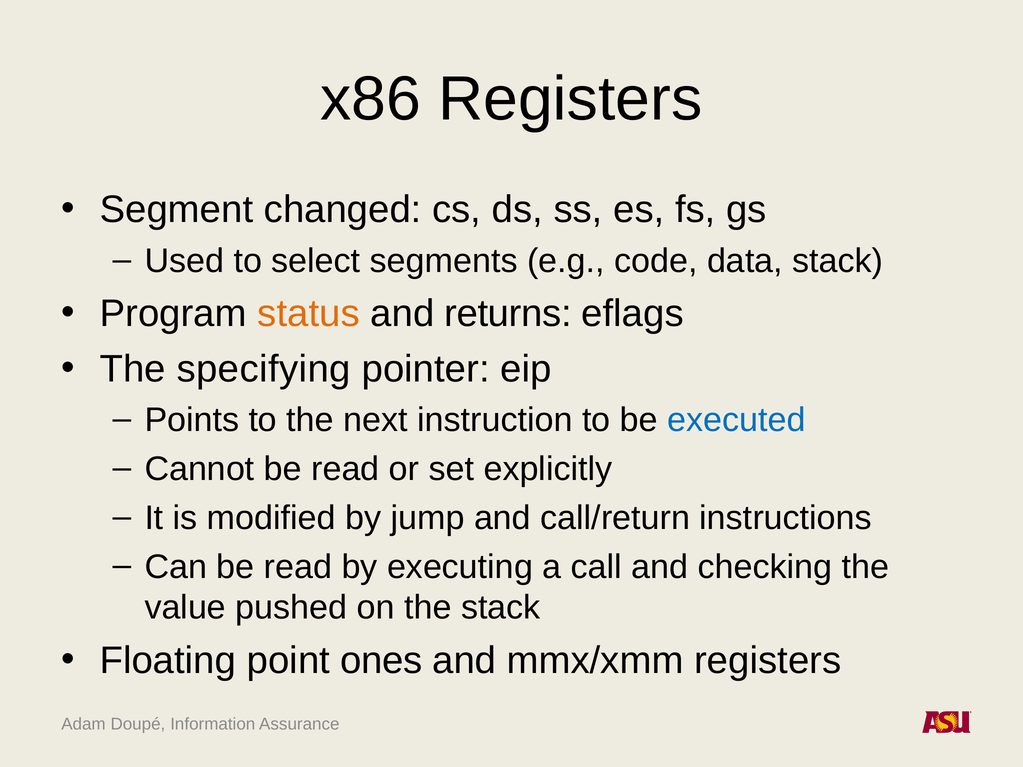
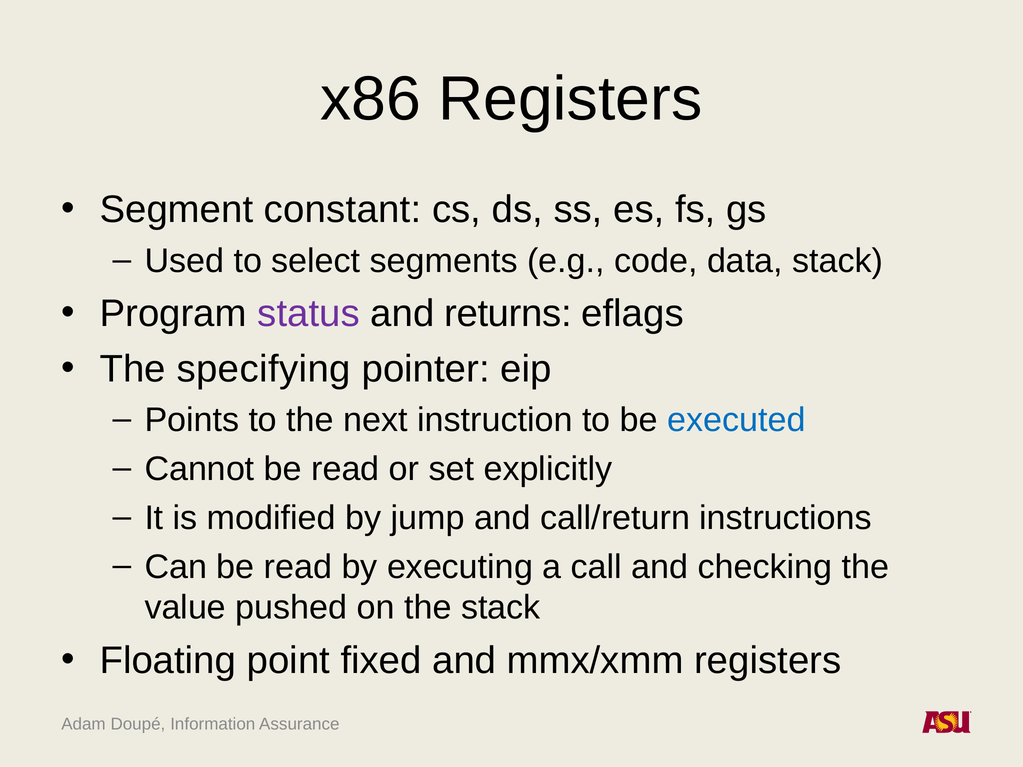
changed: changed -> constant
status colour: orange -> purple
ones: ones -> fixed
